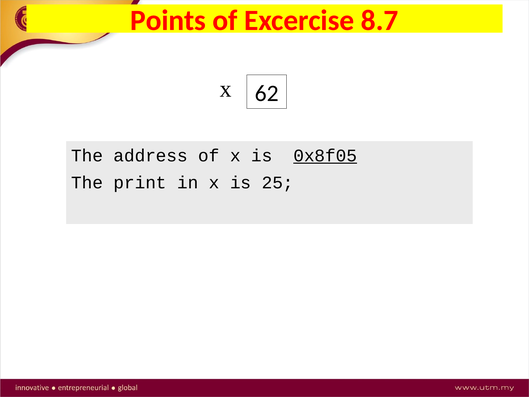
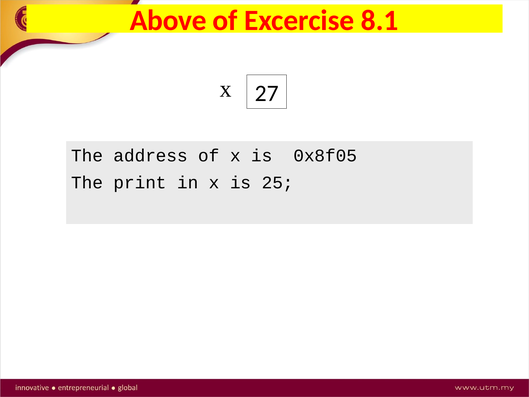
Points: Points -> Above
8.7: 8.7 -> 8.1
62: 62 -> 27
0x8f05 underline: present -> none
